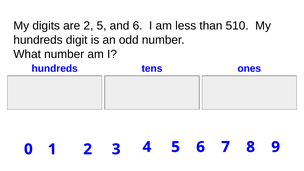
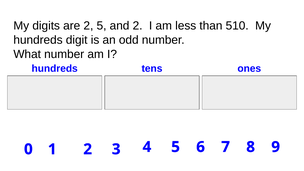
and 6: 6 -> 2
